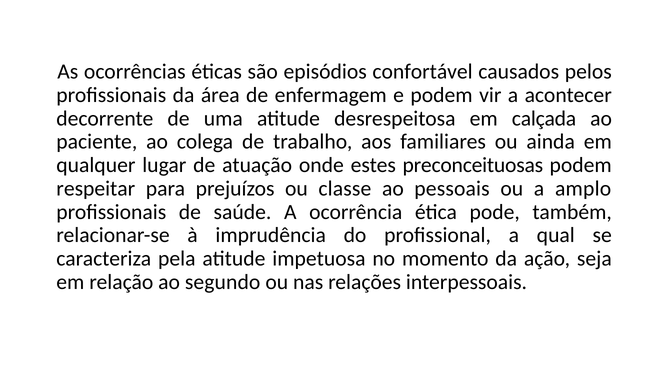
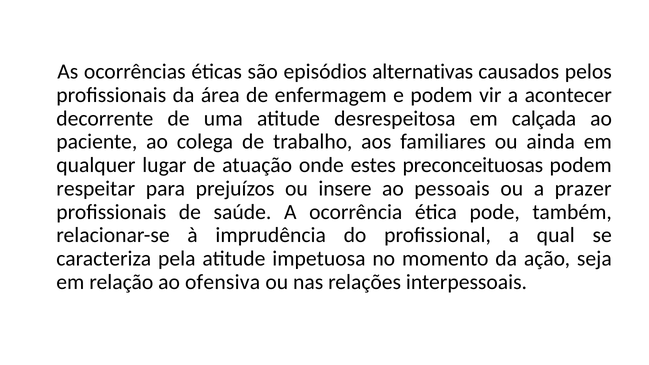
confortável: confortável -> alternativas
classe: classe -> insere
amplo: amplo -> prazer
segundo: segundo -> ofensiva
